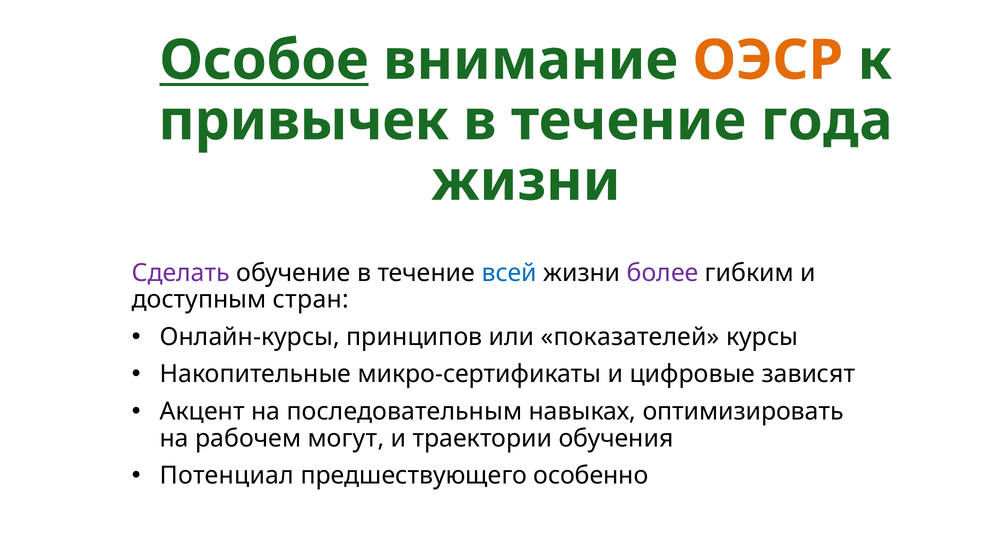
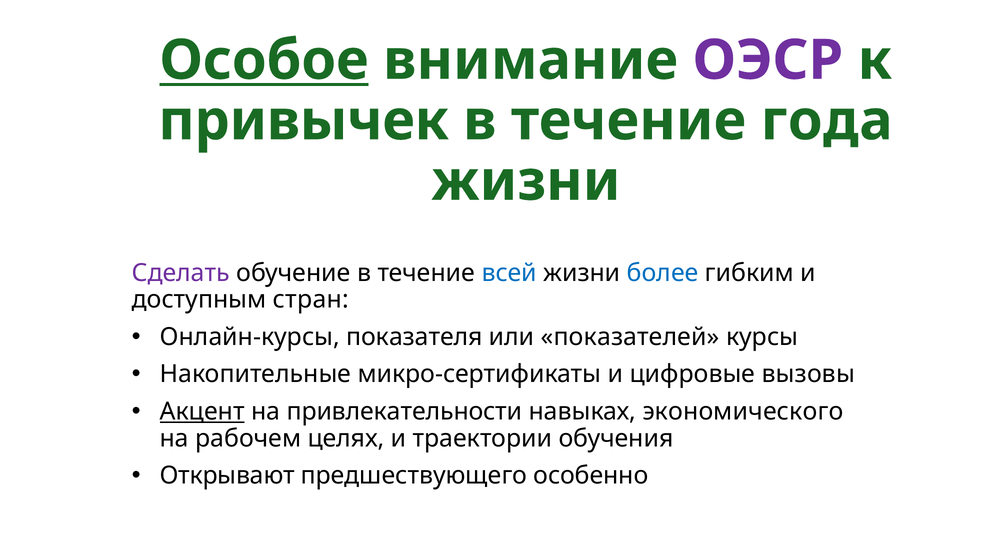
ОЭСР colour: orange -> purple
более colour: purple -> blue
принципов: принципов -> показателя
зависят: зависят -> вызовы
Акцент underline: none -> present
последовательным: последовательным -> привлекательности
оптимизировать: оптимизировать -> экономического
могут: могут -> целях
Потенциал: Потенциал -> Открывают
